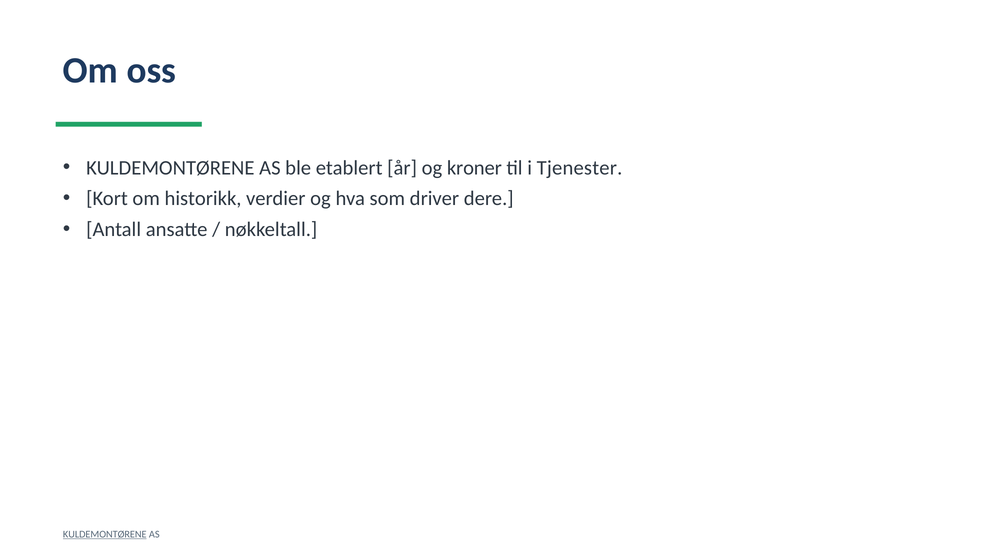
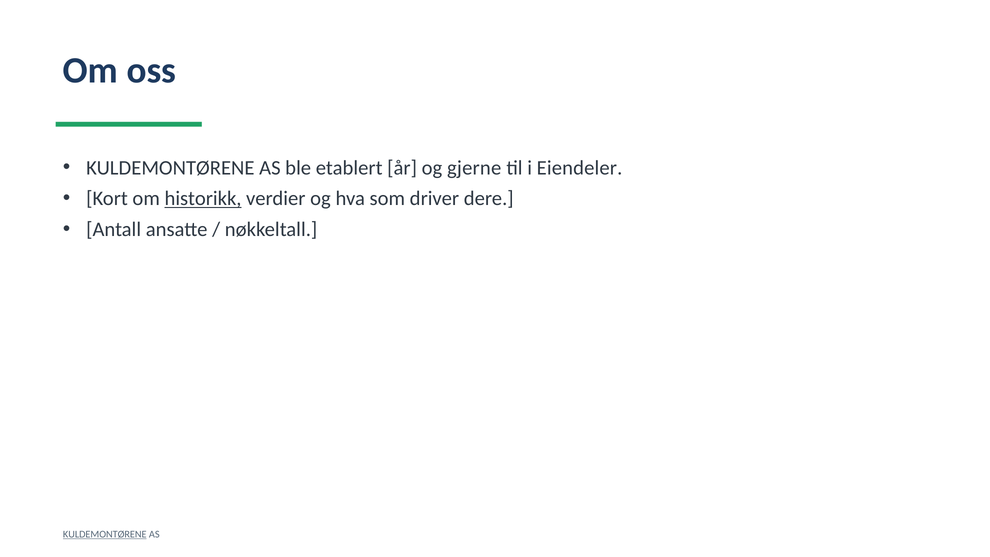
kroner: kroner -> gjerne
Tjenester: Tjenester -> Eiendeler
historikk underline: none -> present
